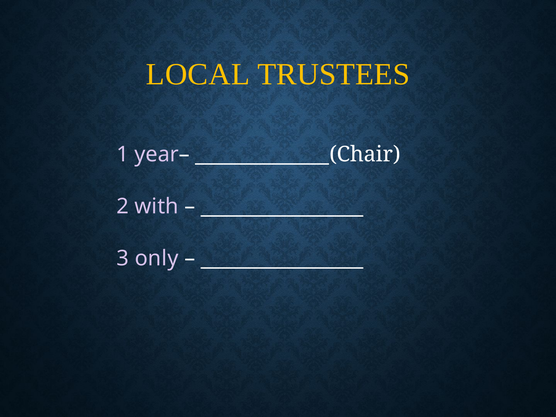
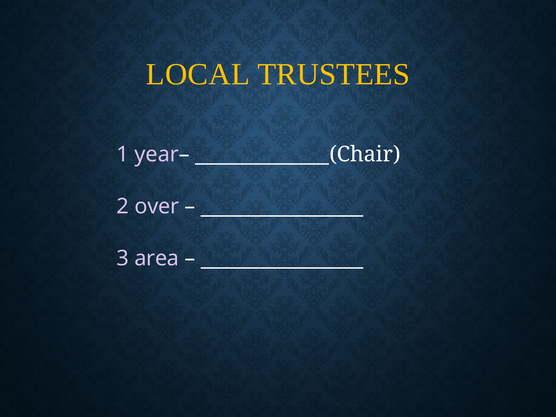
with: with -> over
only: only -> area
